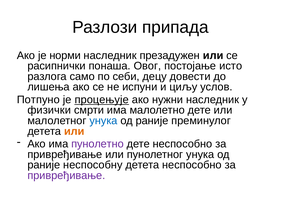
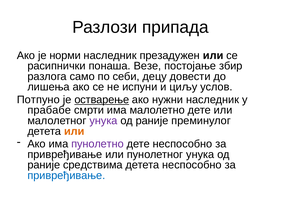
Овог: Овог -> Везе
исто: исто -> збир
процењује: процењује -> остварење
физички: физички -> прабабе
унука at (103, 121) colour: blue -> purple
неспособну: неспособну -> средствима
привређивање at (66, 175) colour: purple -> blue
